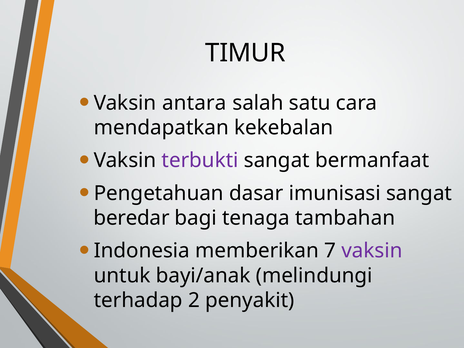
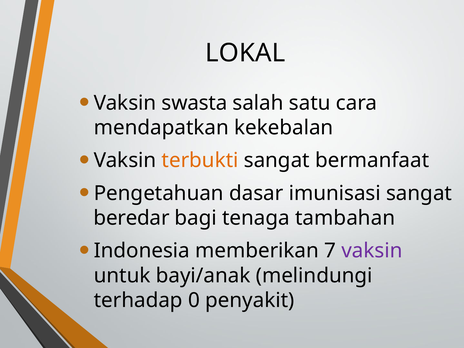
TIMUR: TIMUR -> LOKAL
antara: antara -> swasta
terbukti colour: purple -> orange
2: 2 -> 0
